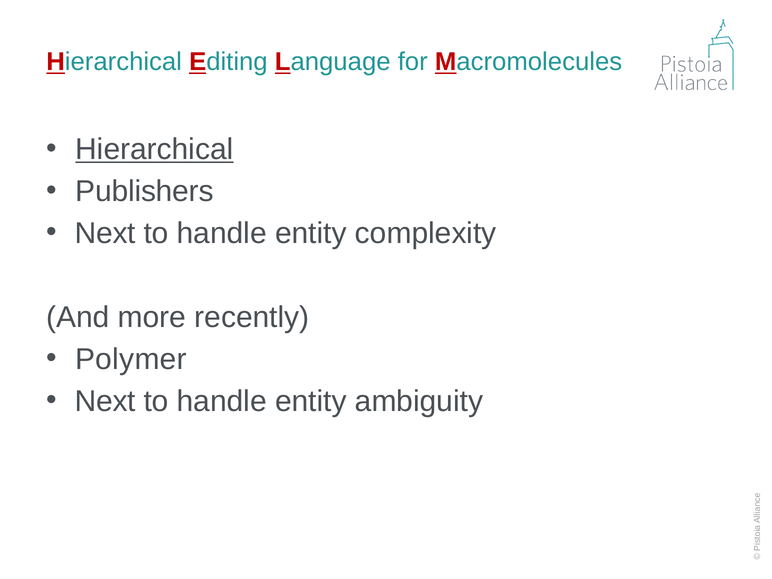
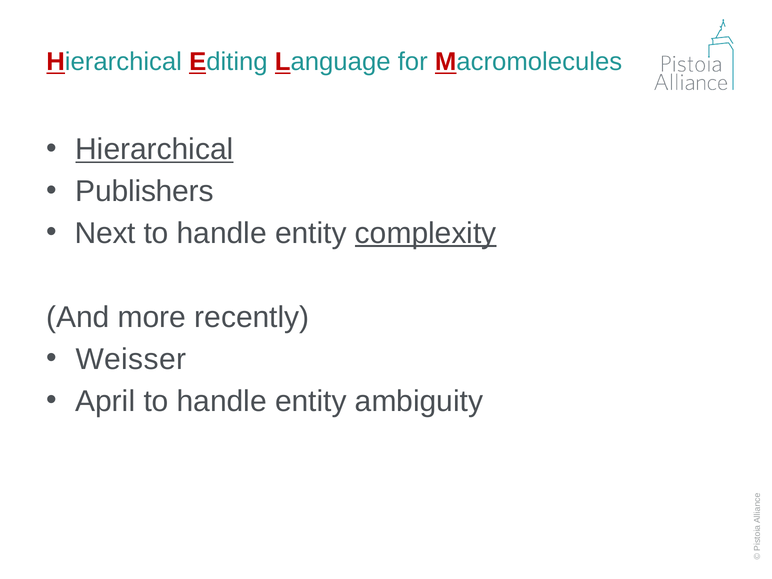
complexity underline: none -> present
Polymer: Polymer -> Weisser
Next at (105, 401): Next -> April
